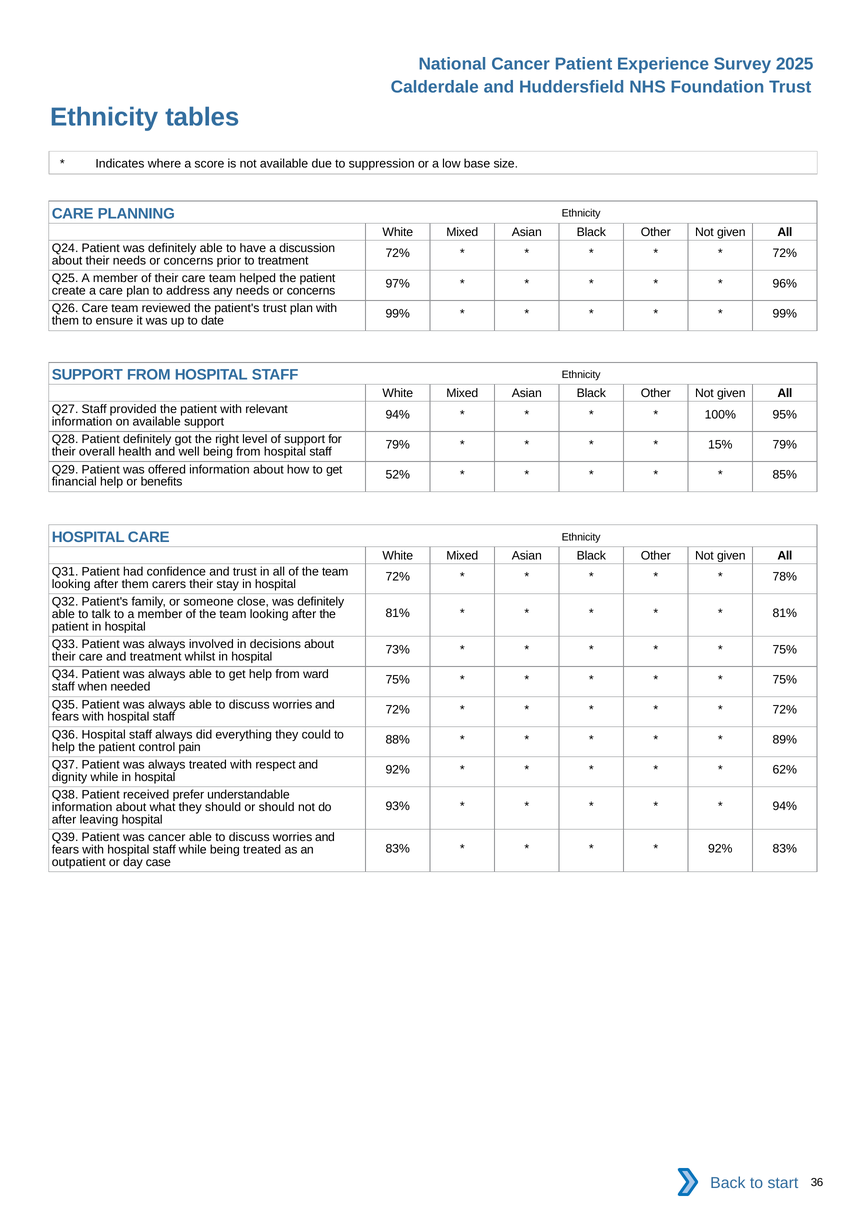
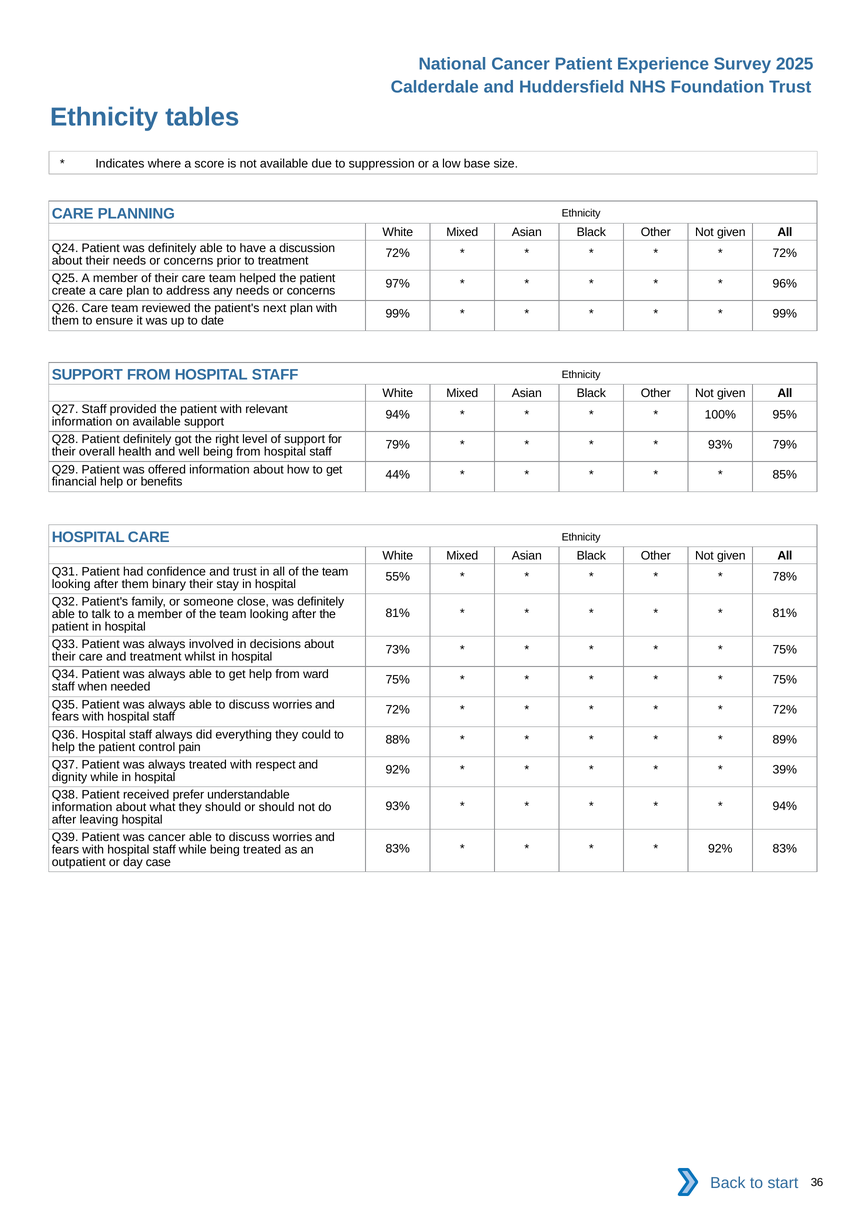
patient's trust: trust -> next
15% at (720, 445): 15% -> 93%
52%: 52% -> 44%
72% at (398, 577): 72% -> 55%
carers: carers -> binary
62%: 62% -> 39%
